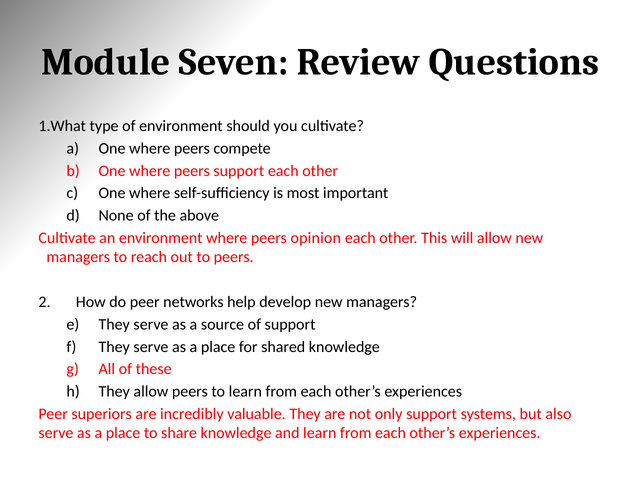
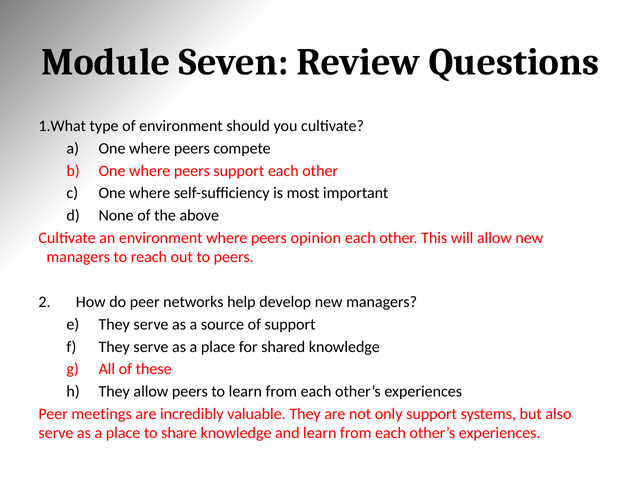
superiors: superiors -> meetings
